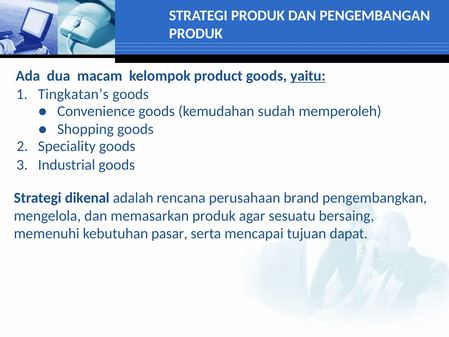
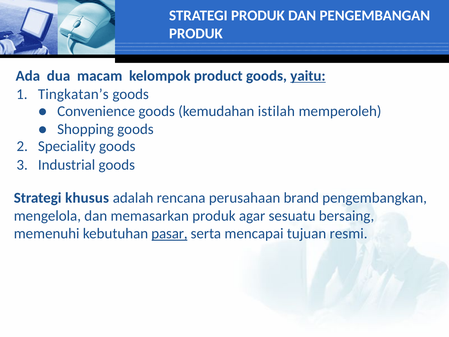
sudah: sudah -> istilah
dikenal: dikenal -> khusus
pasar underline: none -> present
dapat: dapat -> resmi
